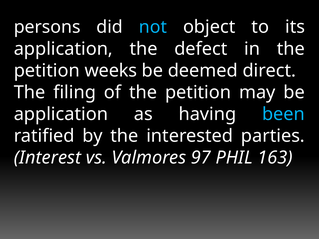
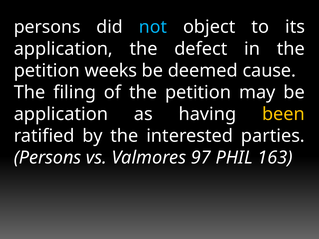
direct: direct -> cause
been colour: light blue -> yellow
Interest at (47, 158): Interest -> Persons
